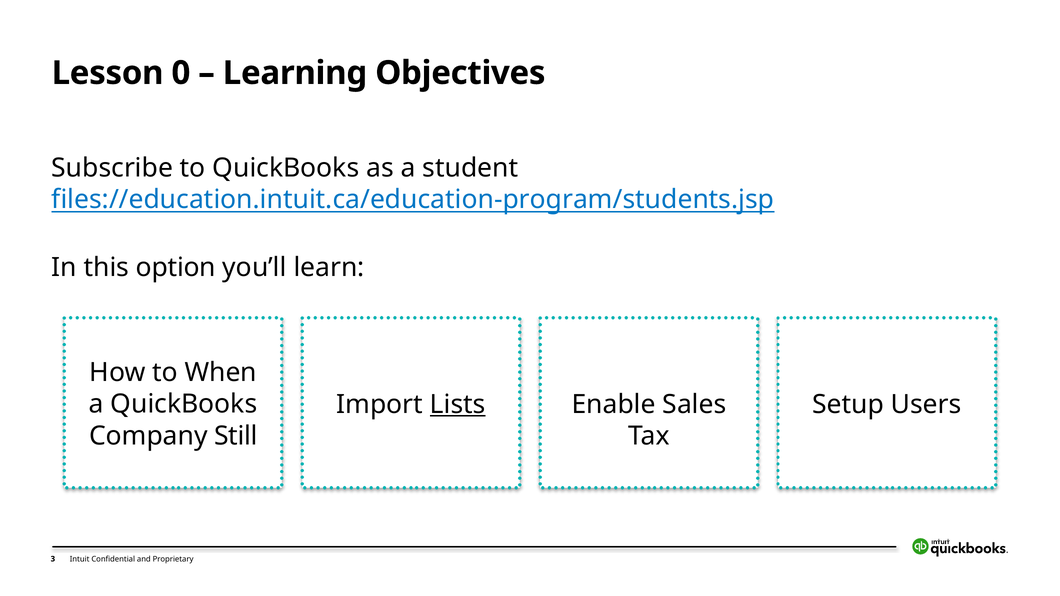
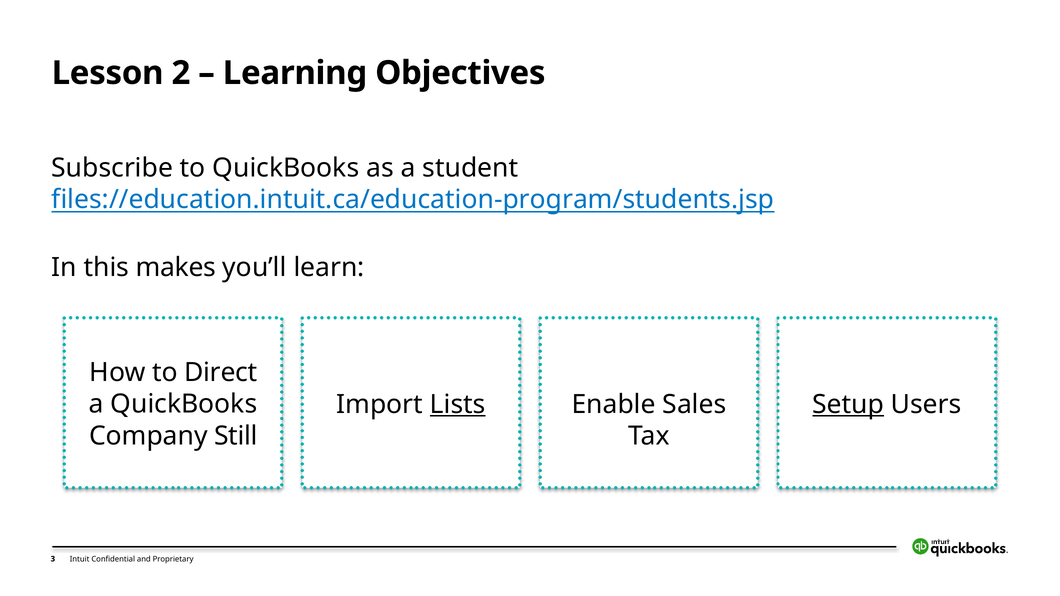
0: 0 -> 2
option: option -> makes
When: When -> Direct
Setup underline: none -> present
